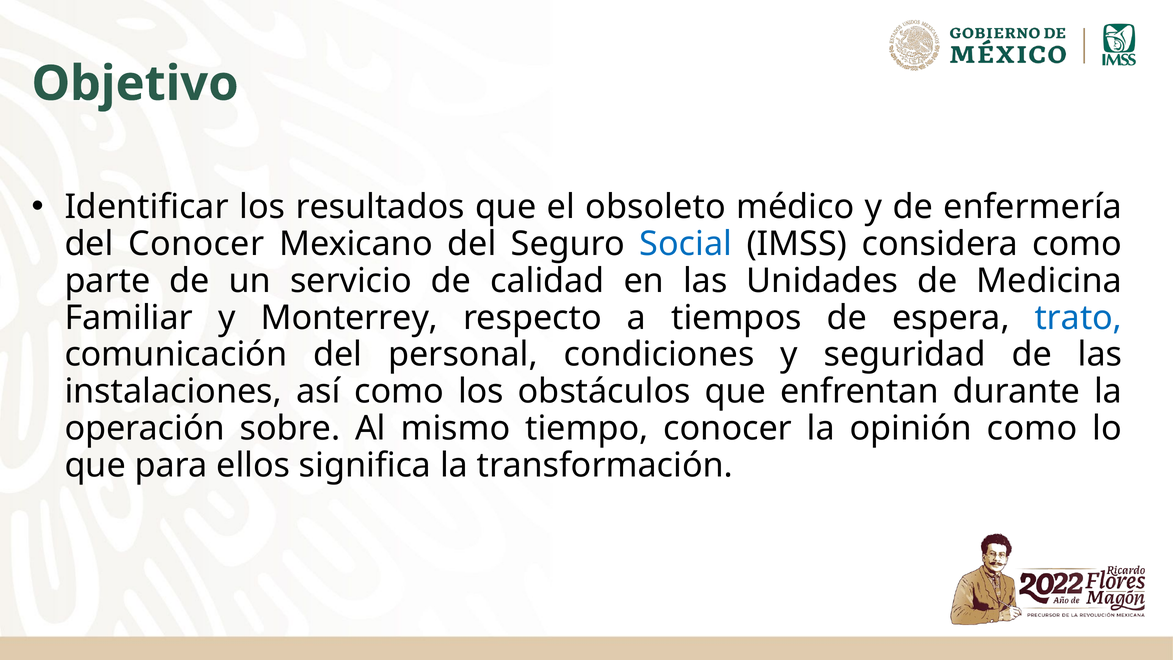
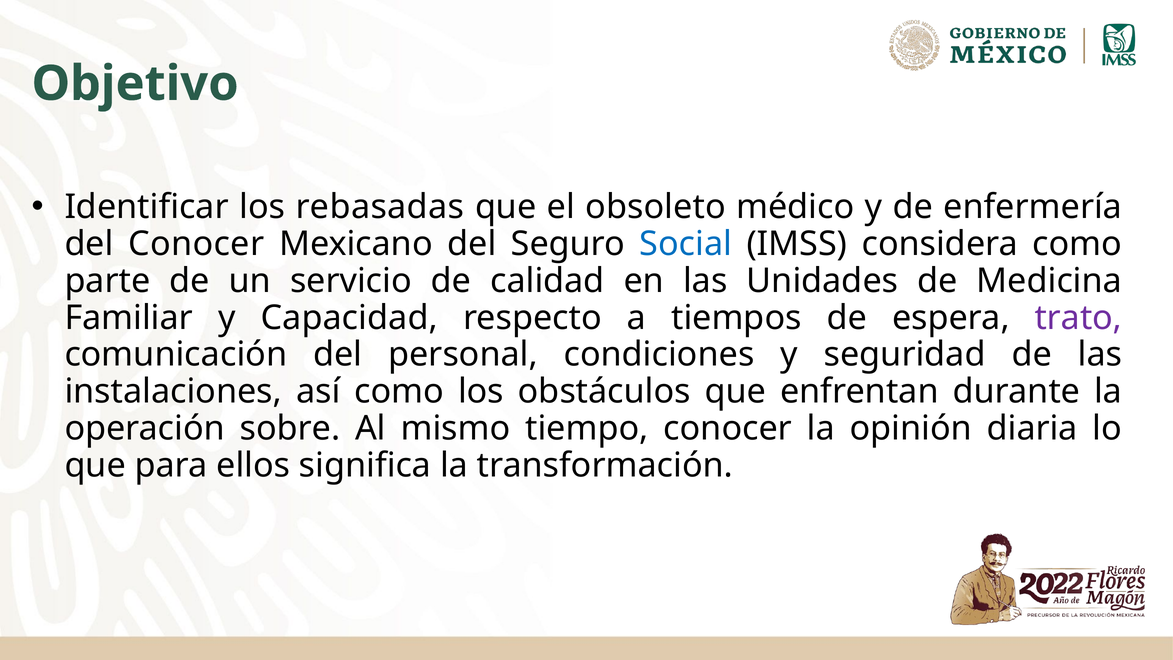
resultados: resultados -> rebasadas
Monterrey: Monterrey -> Capacidad
trato colour: blue -> purple
opinión como: como -> diaria
